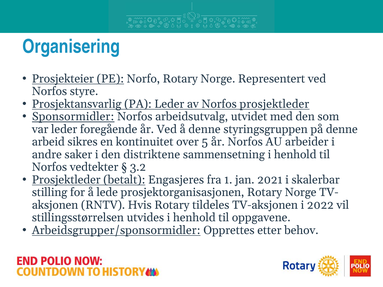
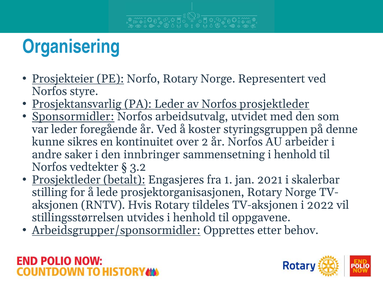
å denne: denne -> koster
arbeid: arbeid -> kunne
5: 5 -> 2
distriktene: distriktene -> innbringer
